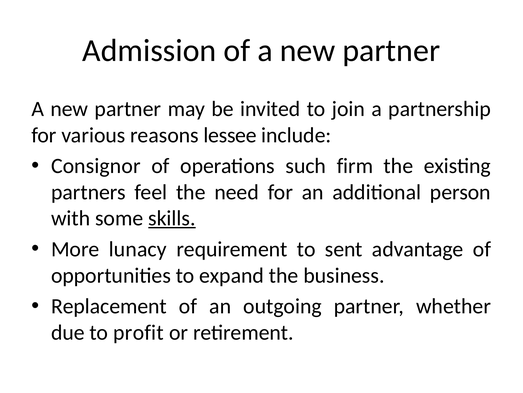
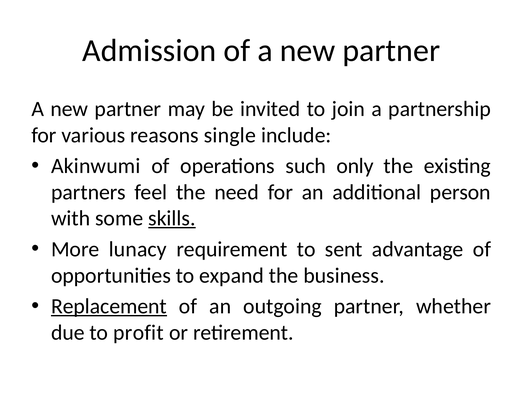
lessee: lessee -> single
Consignor: Consignor -> Akinwumi
firm: firm -> only
Replacement underline: none -> present
